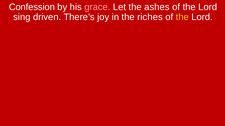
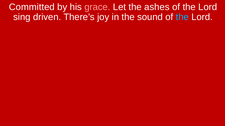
Confession: Confession -> Committed
riches: riches -> sound
the at (182, 17) colour: yellow -> light blue
